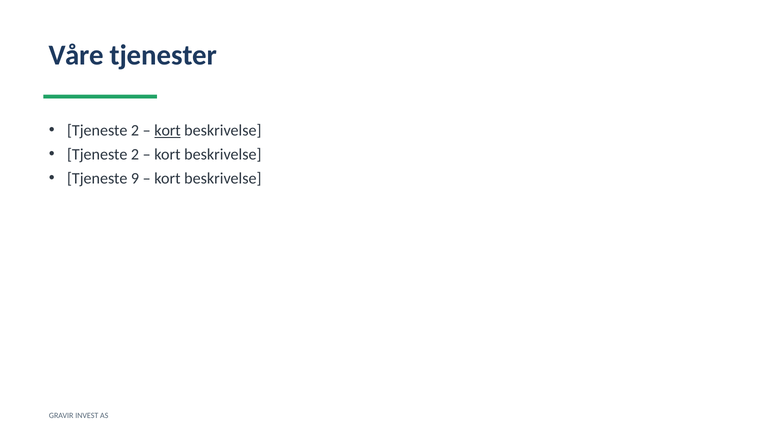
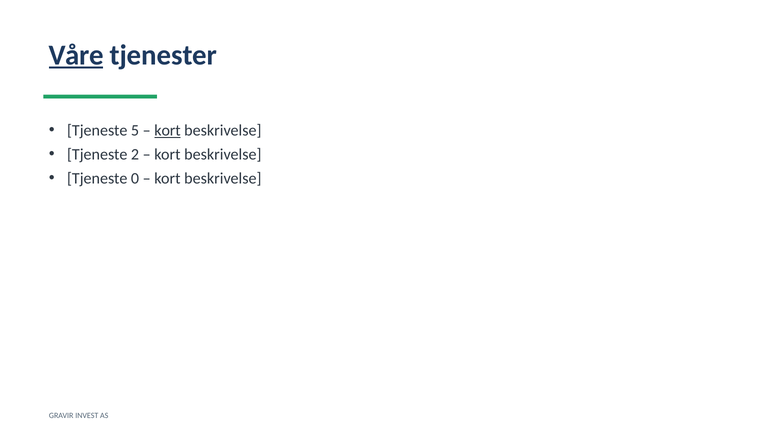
Våre underline: none -> present
2 at (135, 130): 2 -> 5
9: 9 -> 0
